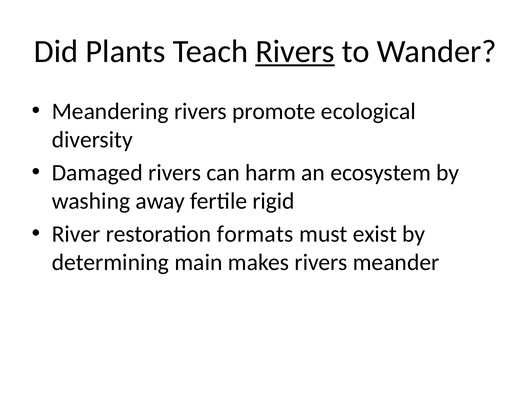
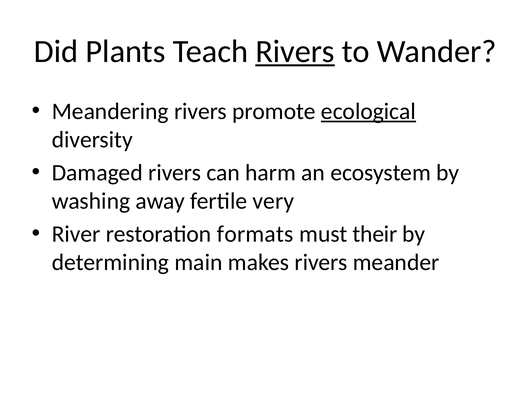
ecological underline: none -> present
rigid: rigid -> very
exist: exist -> their
